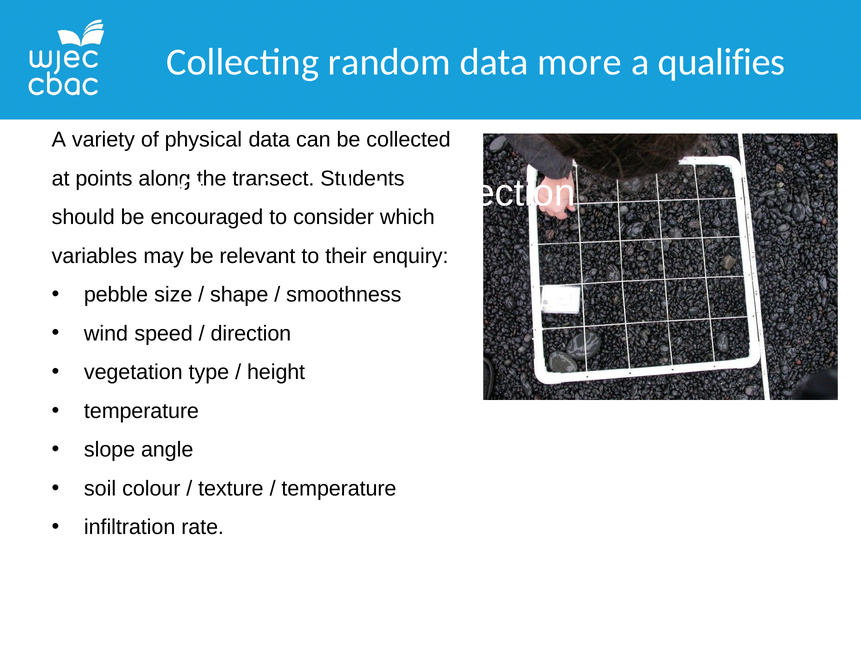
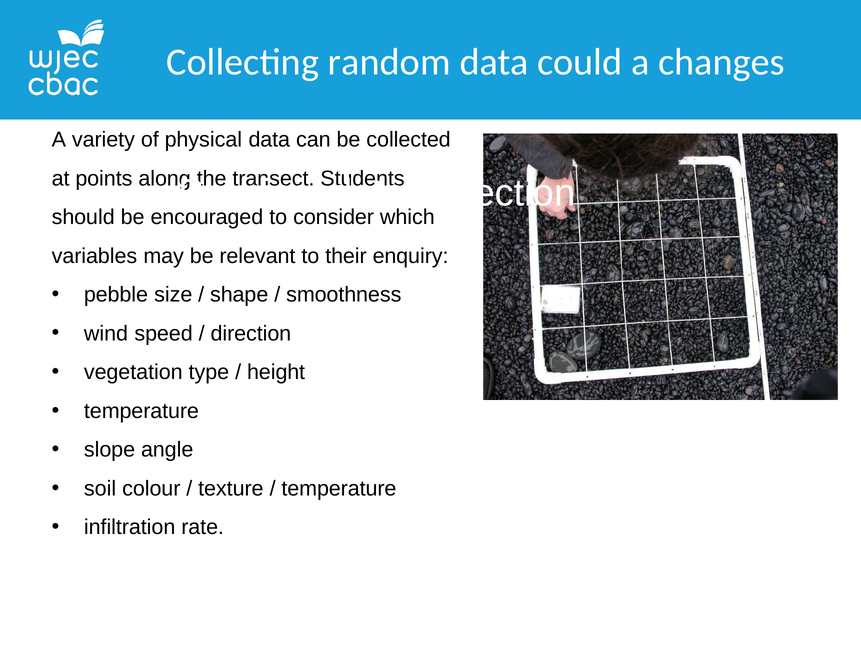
more: more -> could
qualifies: qualifies -> changes
